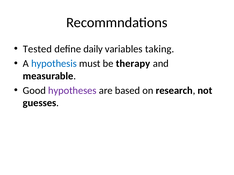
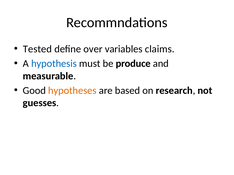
daily: daily -> over
taking: taking -> claims
therapy: therapy -> produce
hypotheses colour: purple -> orange
